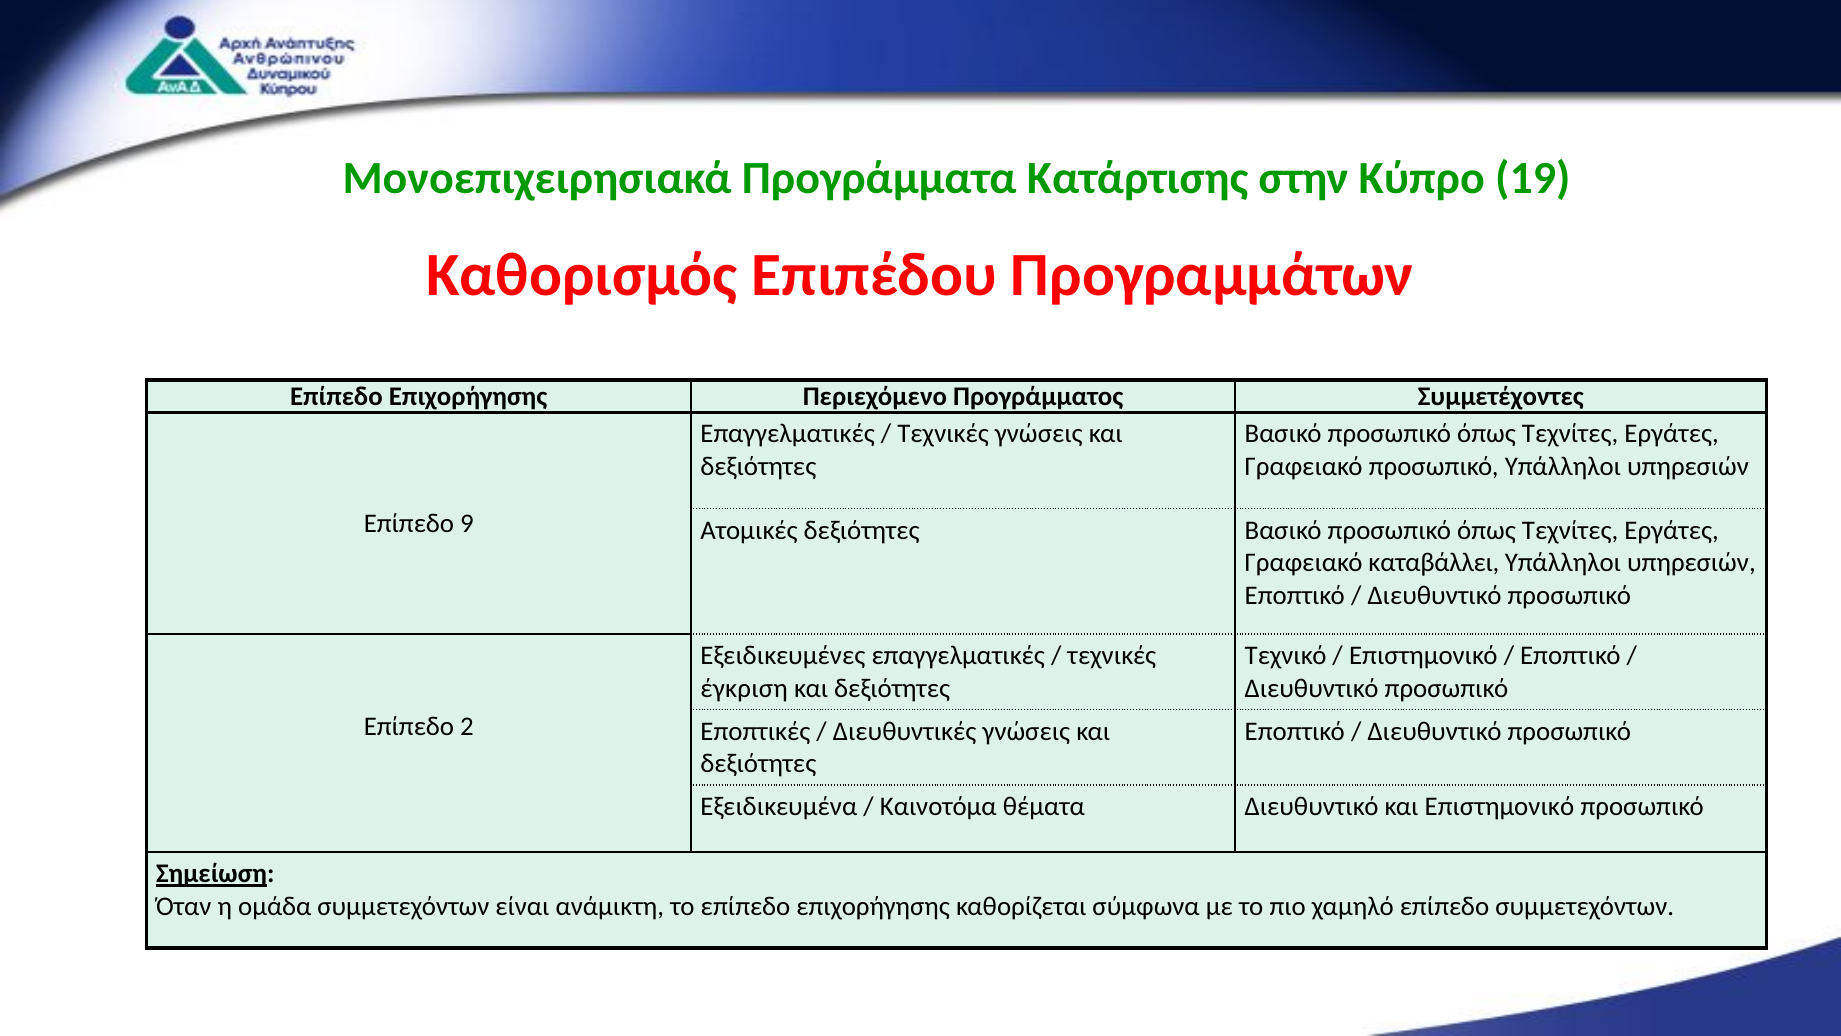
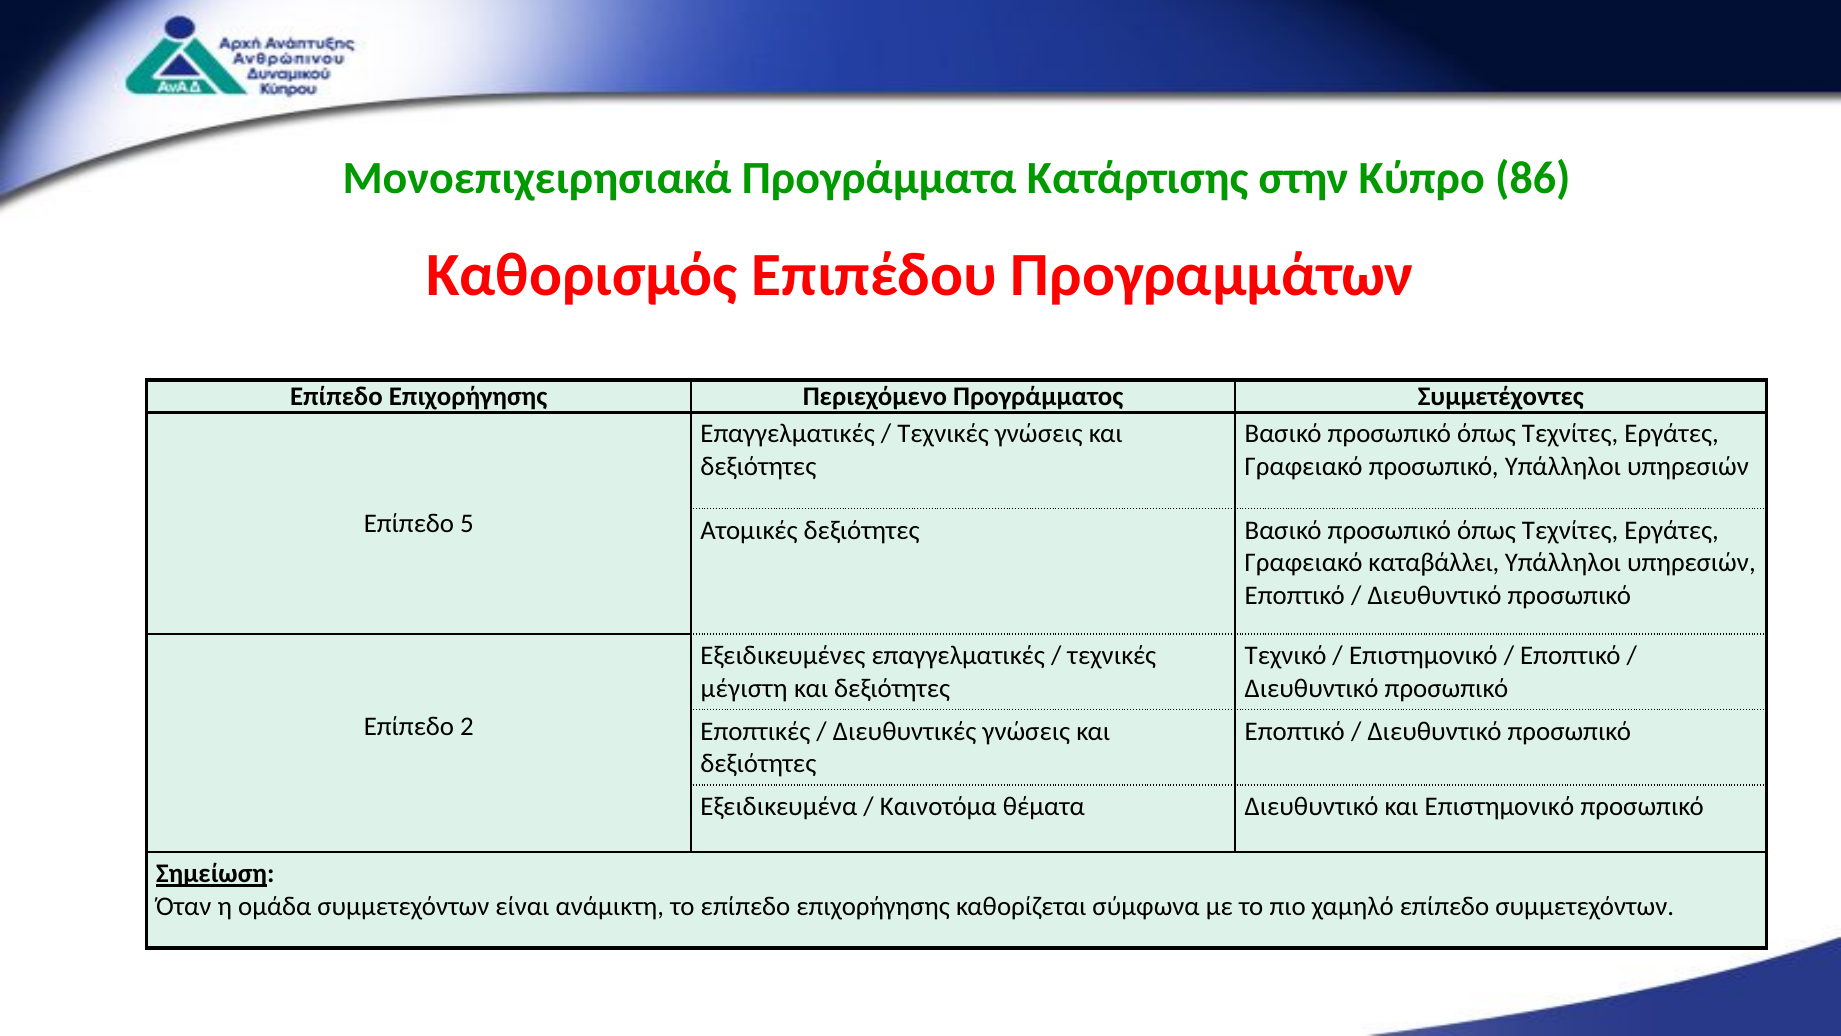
19: 19 -> 86
9: 9 -> 5
έγκριση: έγκριση -> μέγιστη
